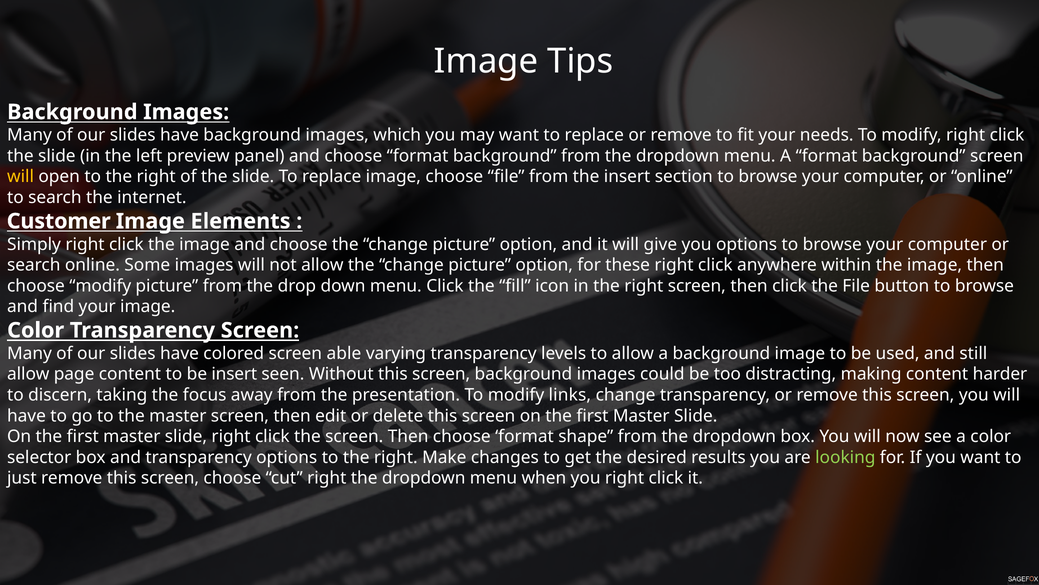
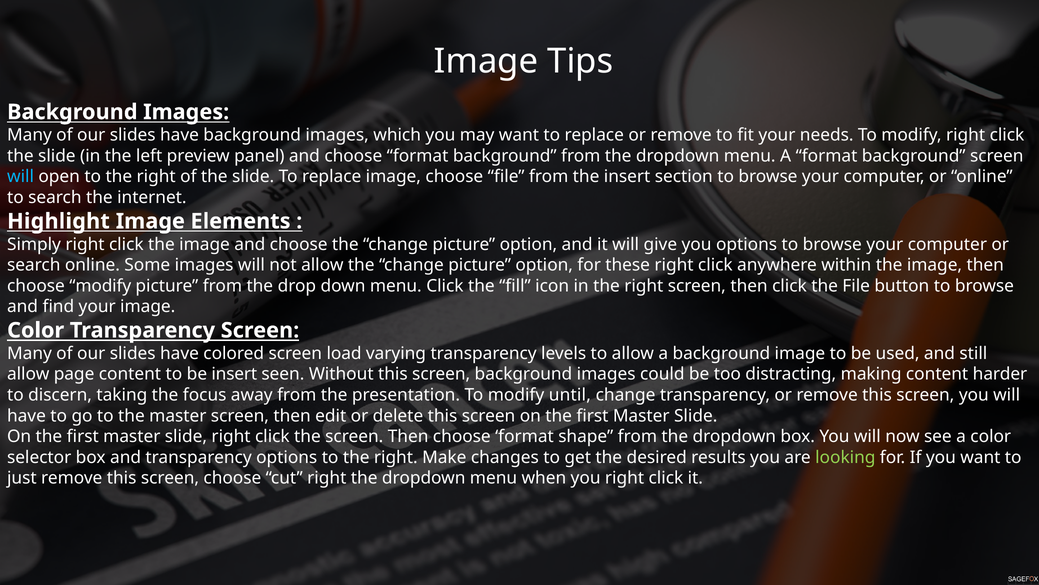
will at (21, 177) colour: yellow -> light blue
Customer: Customer -> Highlight
able: able -> load
links: links -> until
